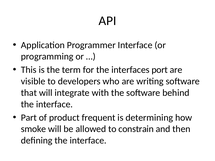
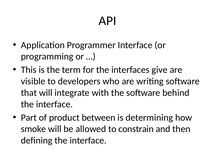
port: port -> give
frequent: frequent -> between
